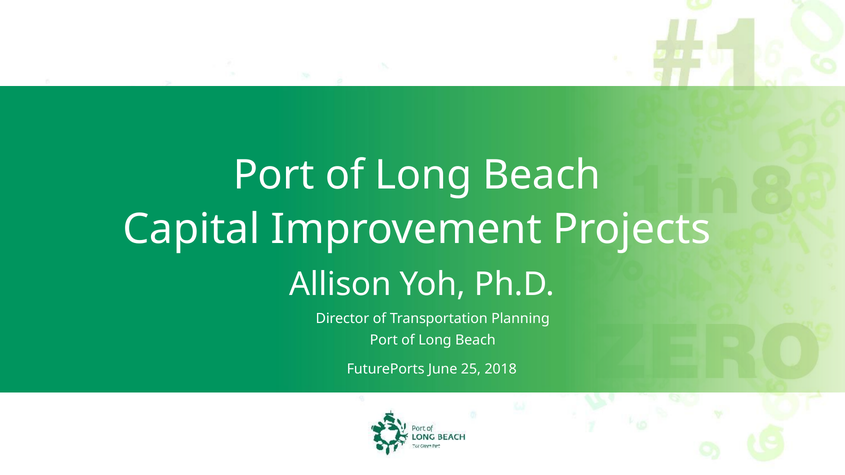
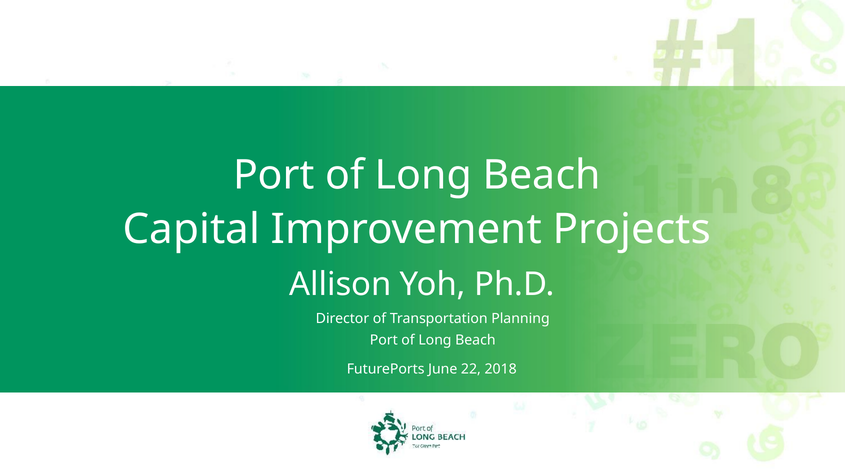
25: 25 -> 22
